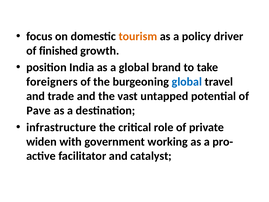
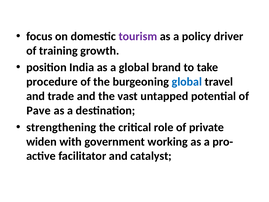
tourism colour: orange -> purple
finished: finished -> training
foreigners: foreigners -> procedure
infrastructure: infrastructure -> strengthening
